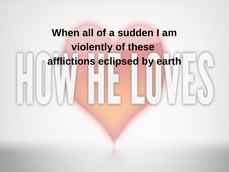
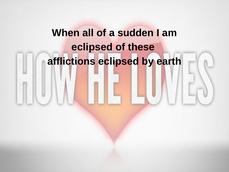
violently at (92, 47): violently -> eclipsed
